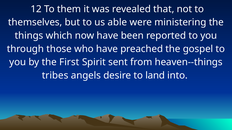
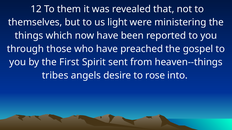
able: able -> light
land: land -> rose
